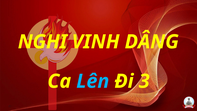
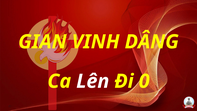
NGHI: NGHI -> GIAN
Lên colour: light blue -> white
3: 3 -> 0
